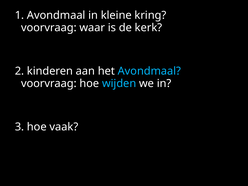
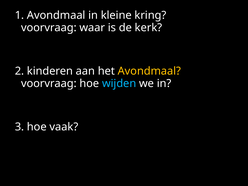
Avondmaal at (149, 71) colour: light blue -> yellow
